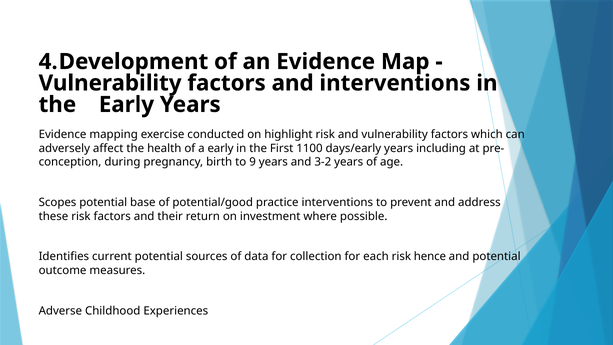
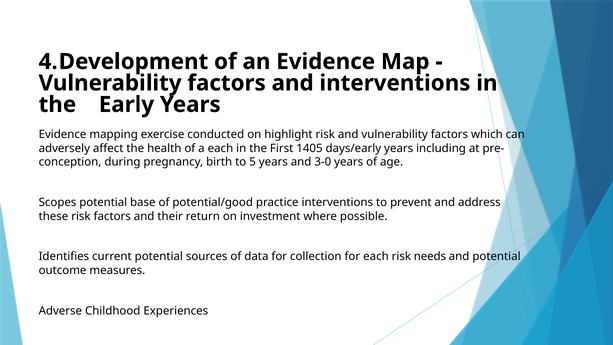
a early: early -> each
1100: 1100 -> 1405
9: 9 -> 5
3-2: 3-2 -> 3-0
hence: hence -> needs
